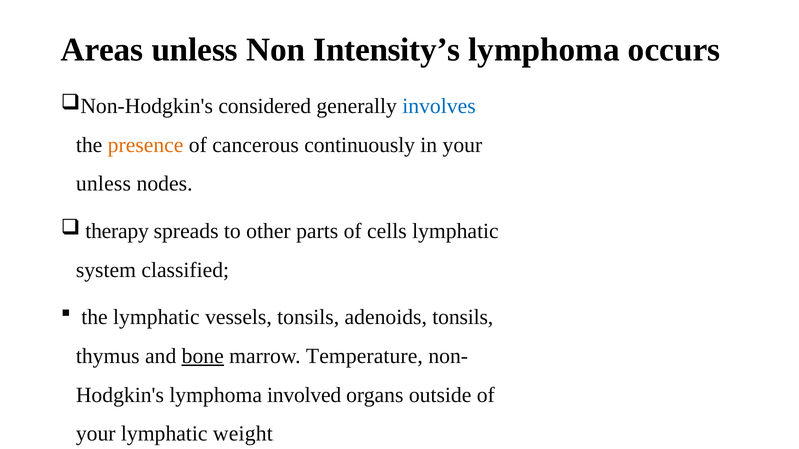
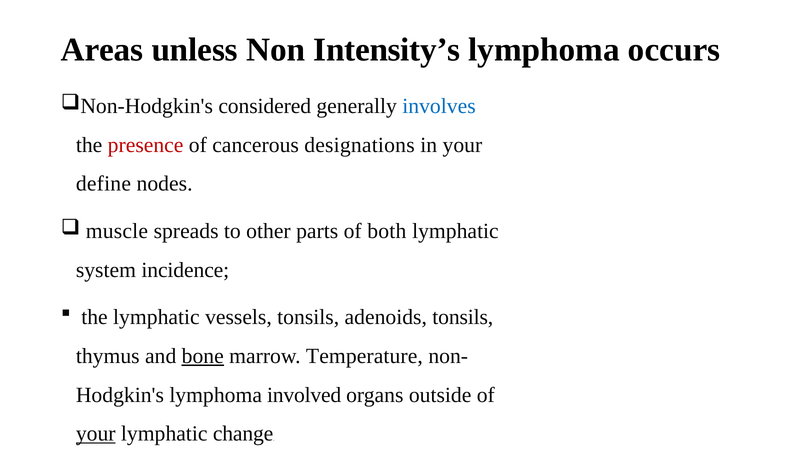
presence colour: orange -> red
continuously: continuously -> designations
unless at (103, 184): unless -> define
therapy: therapy -> muscle
cells: cells -> both
classified: classified -> incidence
your at (96, 434) underline: none -> present
weight: weight -> change
